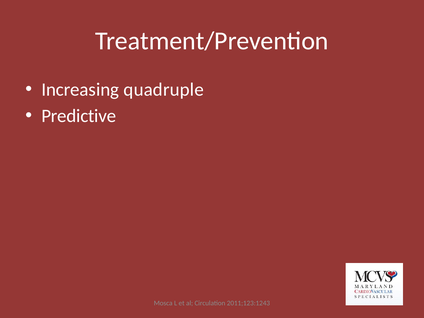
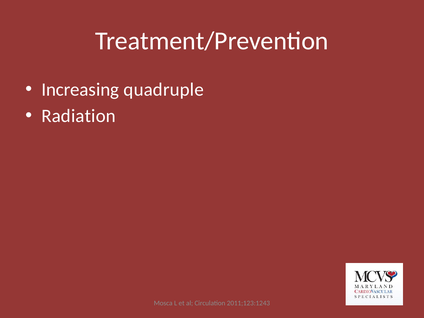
Predictive: Predictive -> Radiation
